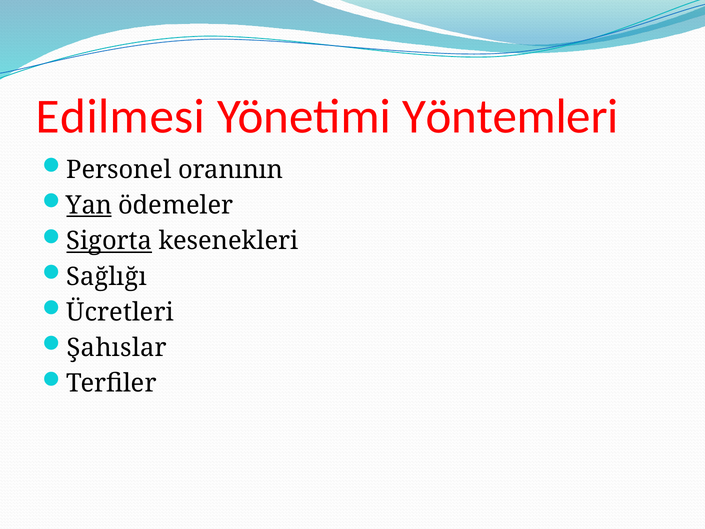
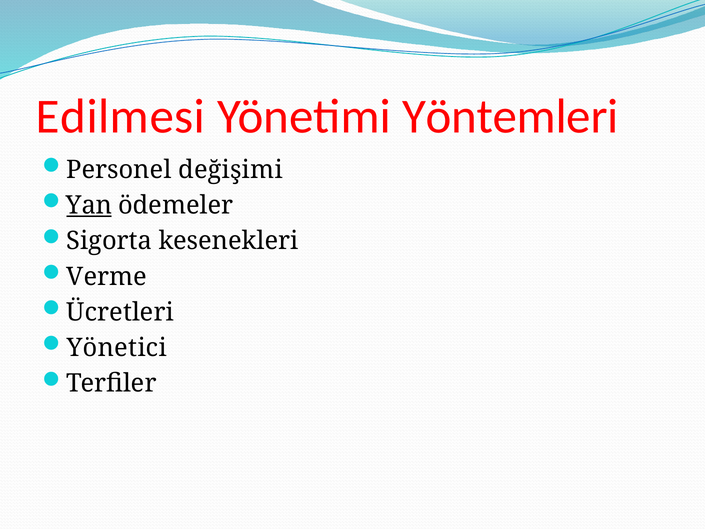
oranının: oranının -> değişimi
Sigorta underline: present -> none
Sağlığı: Sağlığı -> Verme
Şahıslar: Şahıslar -> Yönetici
